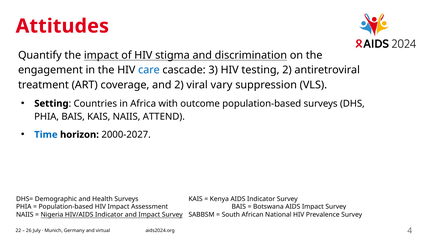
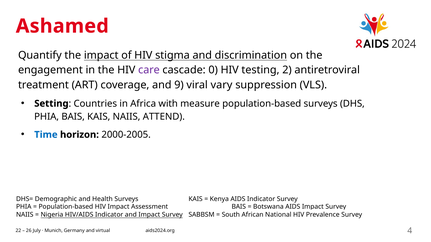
Attitudes: Attitudes -> Ashamed
care colour: blue -> purple
3: 3 -> 0
and 2: 2 -> 9
outcome: outcome -> measure
2000-2027: 2000-2027 -> 2000-2005
